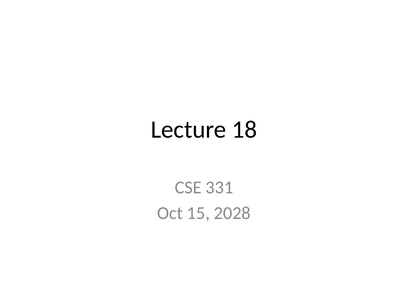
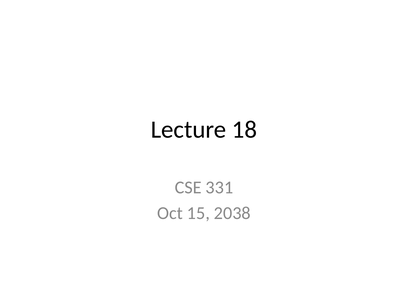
2028: 2028 -> 2038
